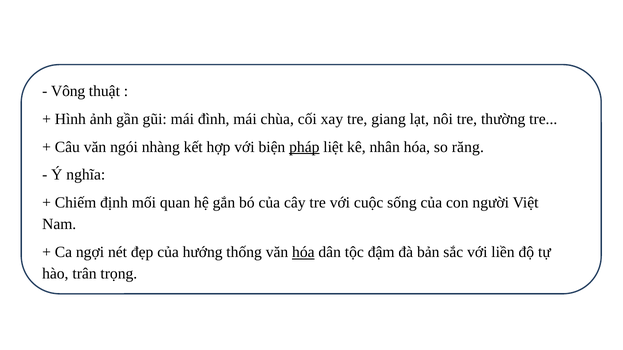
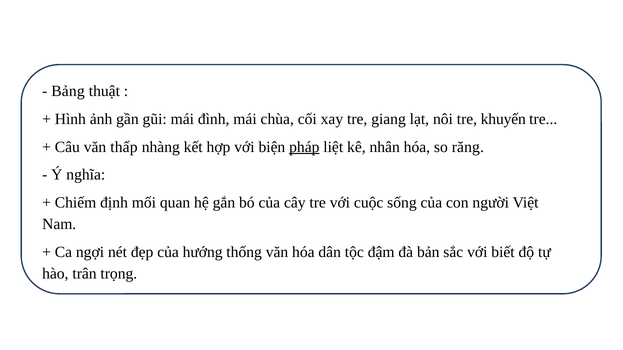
Vông: Vông -> Bảng
thường: thường -> khuyến
ngói: ngói -> thấp
hóa at (303, 253) underline: present -> none
liền: liền -> biết
